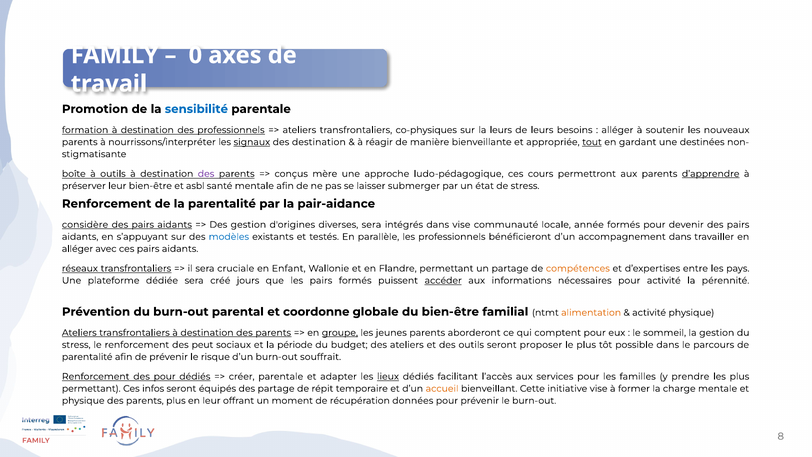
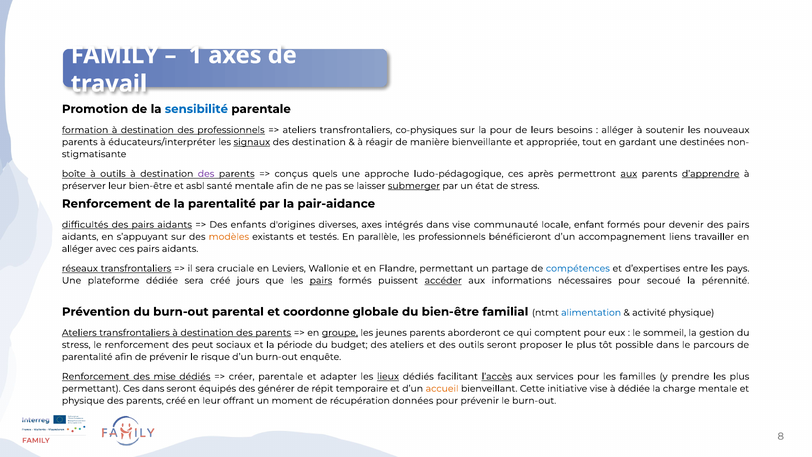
0: 0 -> 1
la leurs: leurs -> pour
nourrissons/interpréter: nourrissons/interpréter -> éducateurs/interpréter
tout underline: present -> none
mère: mère -> quels
cours: cours -> après
aux at (629, 174) underline: none -> present
submerger underline: none -> present
considère: considère -> difficultés
Des gestion: gestion -> enfants
diverses sera: sera -> axes
année: année -> enfant
modèles colour: blue -> orange
accompagnement dans: dans -> liens
Enfant: Enfant -> Leviers
compétences colour: orange -> blue
pairs at (321, 280) underline: none -> present
pour activité: activité -> secoué
alimentation colour: orange -> blue
souffrait: souffrait -> enquête
des pour: pour -> mise
l’accès underline: none -> present
Ces infos: infos -> dans
des partage: partage -> générer
à former: former -> dédiée
parents plus: plus -> créé
